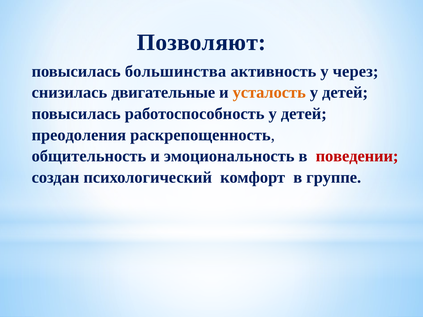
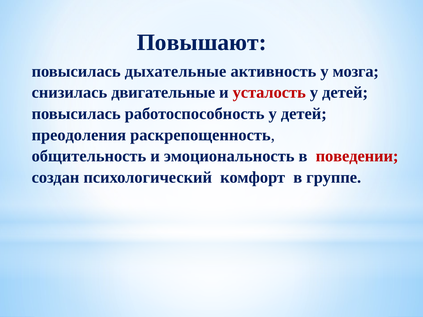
Позволяют: Позволяют -> Повышают
большинства: большинства -> дыхательные
через: через -> мозга
усталость colour: orange -> red
